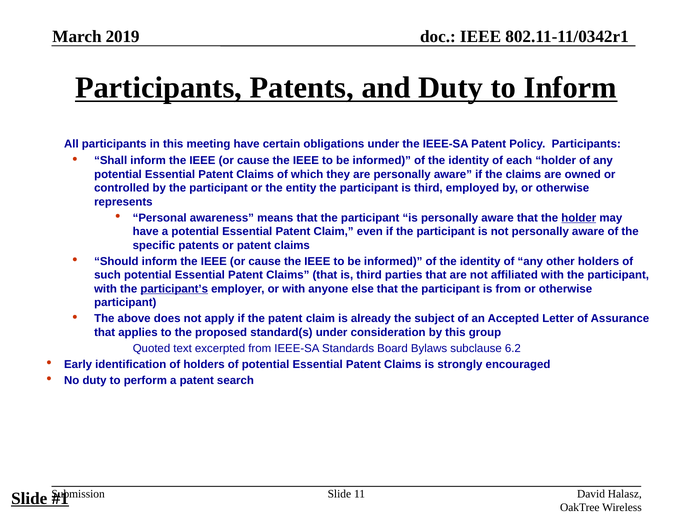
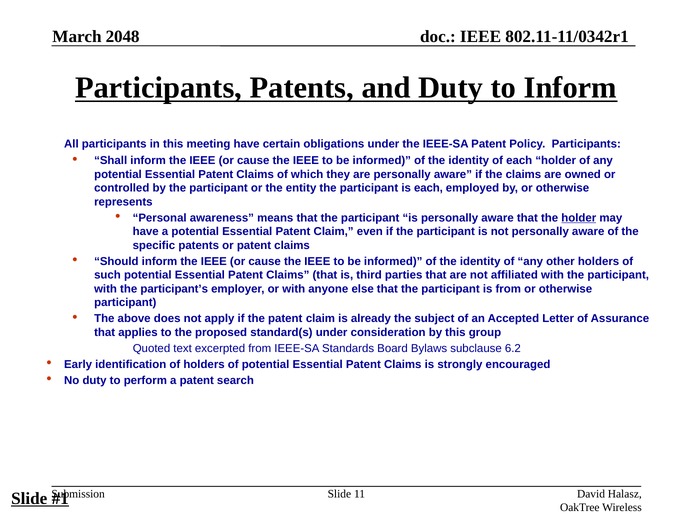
2019: 2019 -> 2048
participant is third: third -> each
participant’s underline: present -> none
